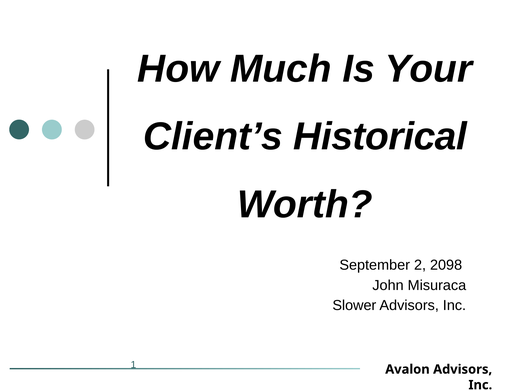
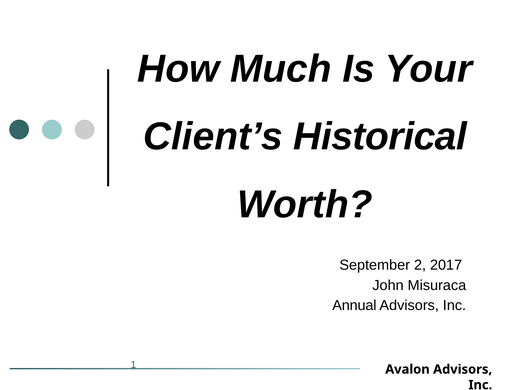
2098: 2098 -> 2017
Slower: Slower -> Annual
